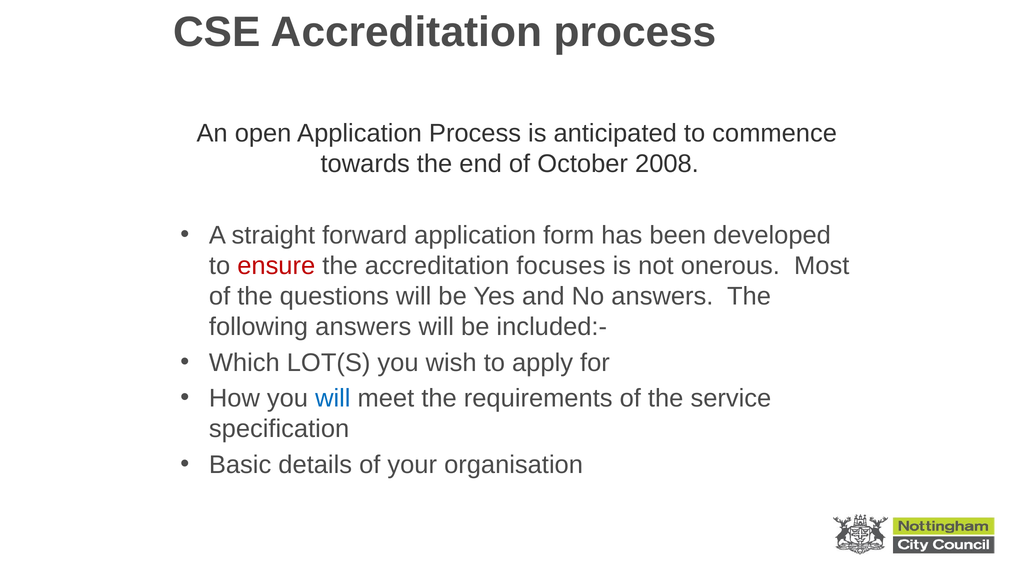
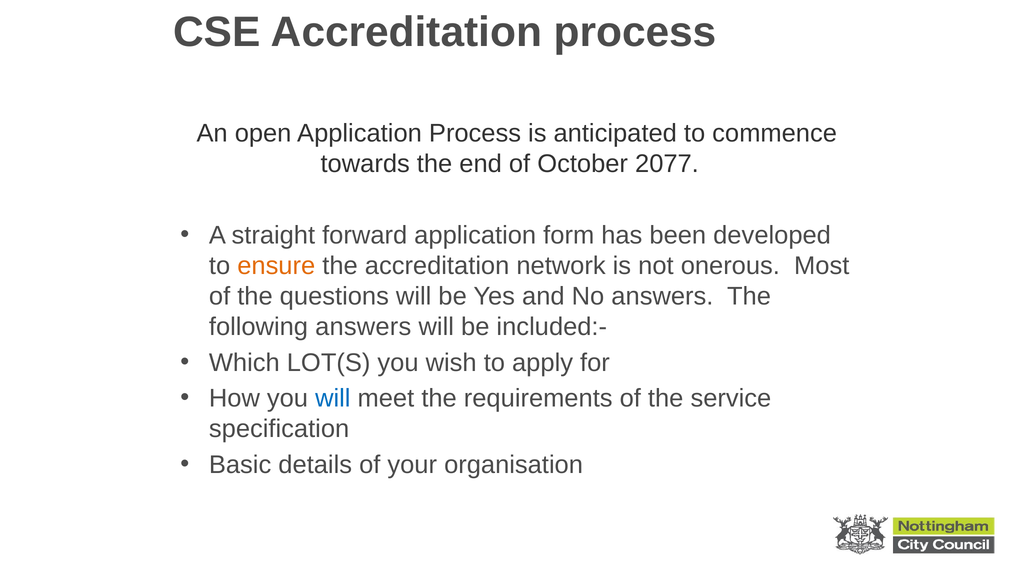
2008: 2008 -> 2077
ensure colour: red -> orange
focuses: focuses -> network
